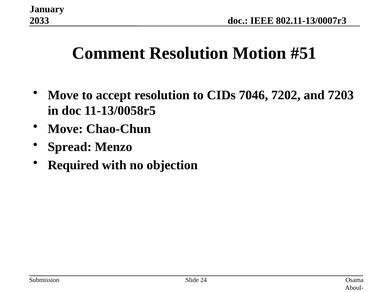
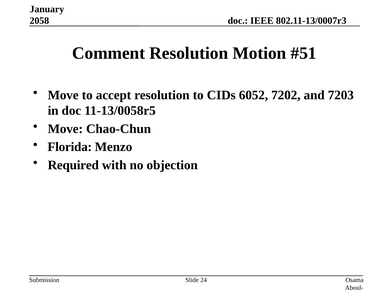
2033: 2033 -> 2058
7046: 7046 -> 6052
Spread: Spread -> Florida
